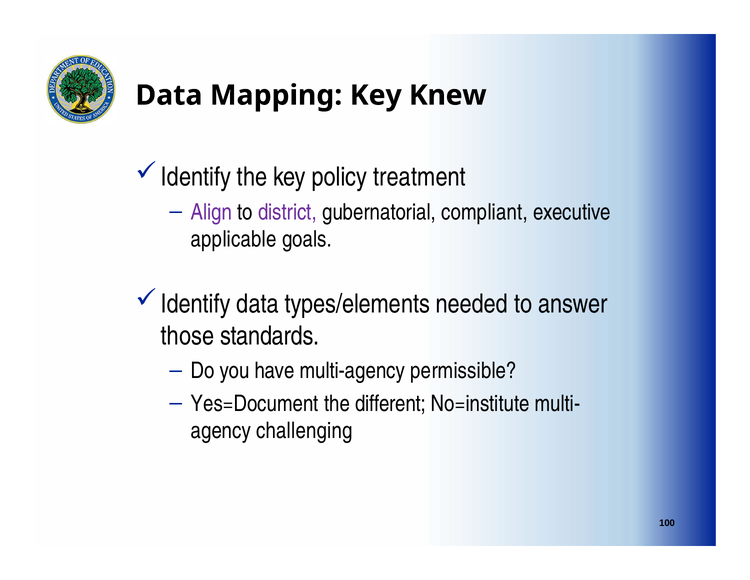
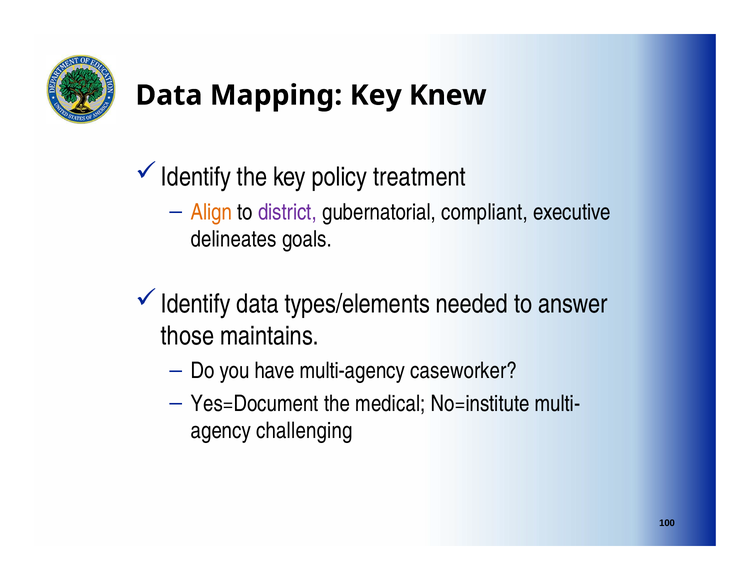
Align colour: purple -> orange
applicable: applicable -> delineates
standards: standards -> maintains
permissible: permissible -> caseworker
different: different -> medical
